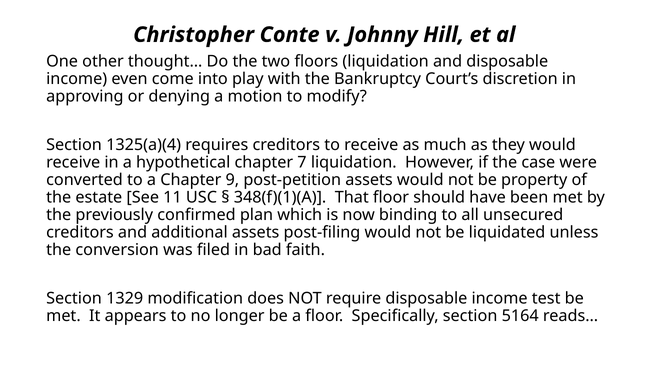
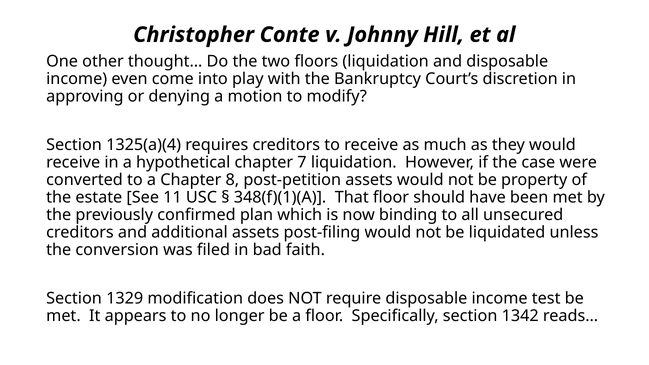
9: 9 -> 8
5164: 5164 -> 1342
